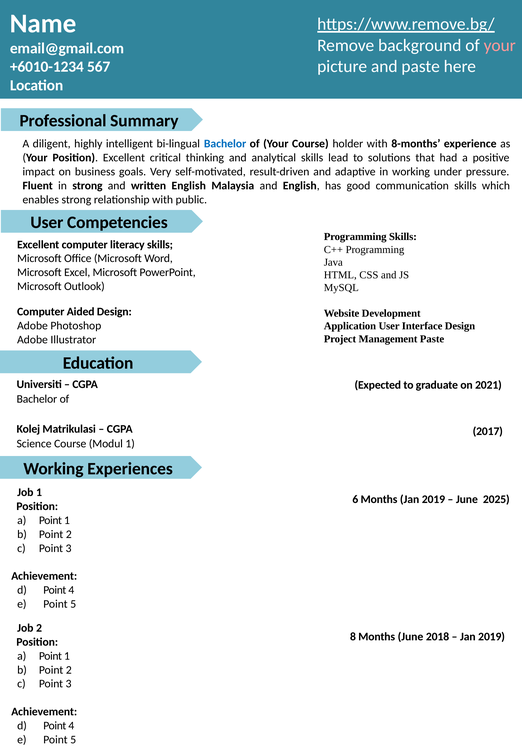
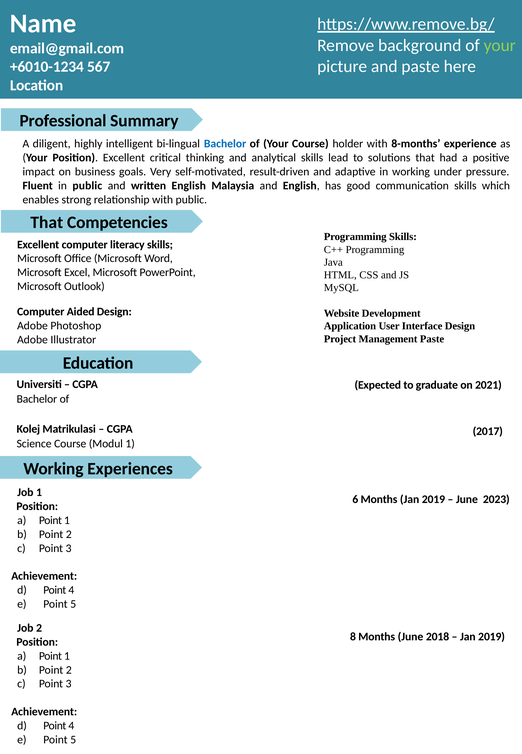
your at (500, 45) colour: pink -> light green
in strong: strong -> public
User at (47, 223): User -> That
2025: 2025 -> 2023
